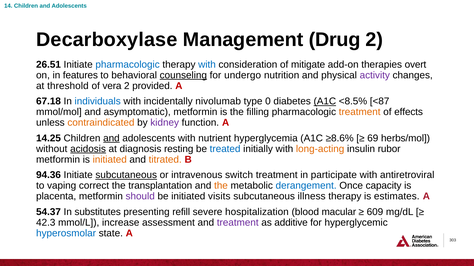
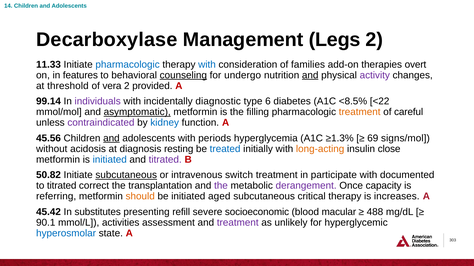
Drug: Drug -> Legs
26.51: 26.51 -> 11.33
mitigate: mitigate -> families
and at (310, 75) underline: none -> present
67.18: 67.18 -> 99.14
individuals colour: blue -> purple
nivolumab: nivolumab -> diagnostic
0: 0 -> 6
A1C at (325, 102) underline: present -> none
<87: <87 -> <22
asymptomatic underline: none -> present
effects: effects -> careful
contraindicated colour: orange -> purple
kidney colour: purple -> blue
14.25: 14.25 -> 45.56
nutrient: nutrient -> periods
≥8.6%: ≥8.6% -> ≥1.3%
herbs/mol: herbs/mol -> signs/mol
acidosis underline: present -> none
rubor: rubor -> close
initiated at (110, 160) colour: orange -> blue
titrated at (165, 160) colour: orange -> purple
94.36: 94.36 -> 50.82
antiretroviral: antiretroviral -> documented
to vaping: vaping -> titrated
the at (221, 186) colour: orange -> purple
derangement colour: blue -> purple
placenta: placenta -> referring
should colour: purple -> orange
visits: visits -> aged
illness: illness -> critical
estimates: estimates -> increases
54.37: 54.37 -> 45.42
hospitalization: hospitalization -> socioeconomic
609: 609 -> 488
42.3: 42.3 -> 90.1
increase: increase -> activities
additive: additive -> unlikely
